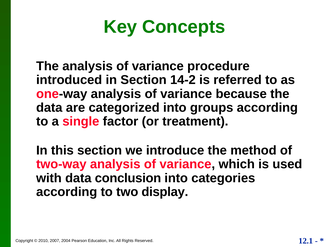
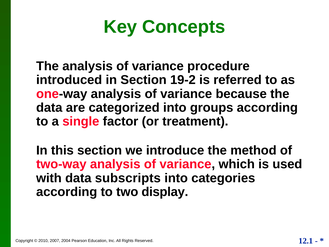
14-2: 14-2 -> 19-2
conclusion: conclusion -> subscripts
